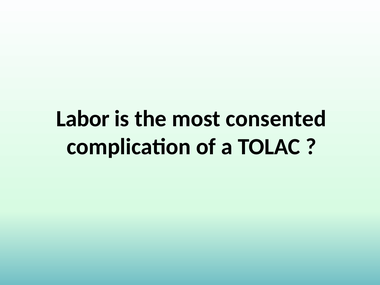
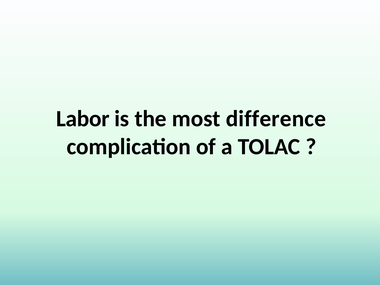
consented: consented -> difference
